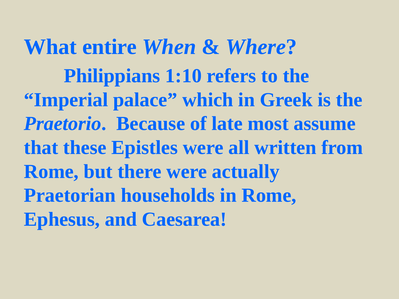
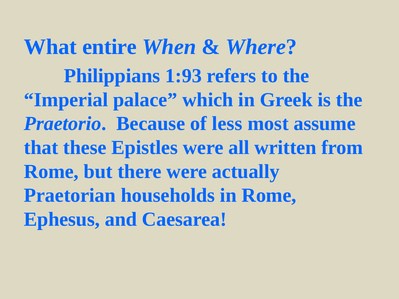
1:10: 1:10 -> 1:93
late: late -> less
